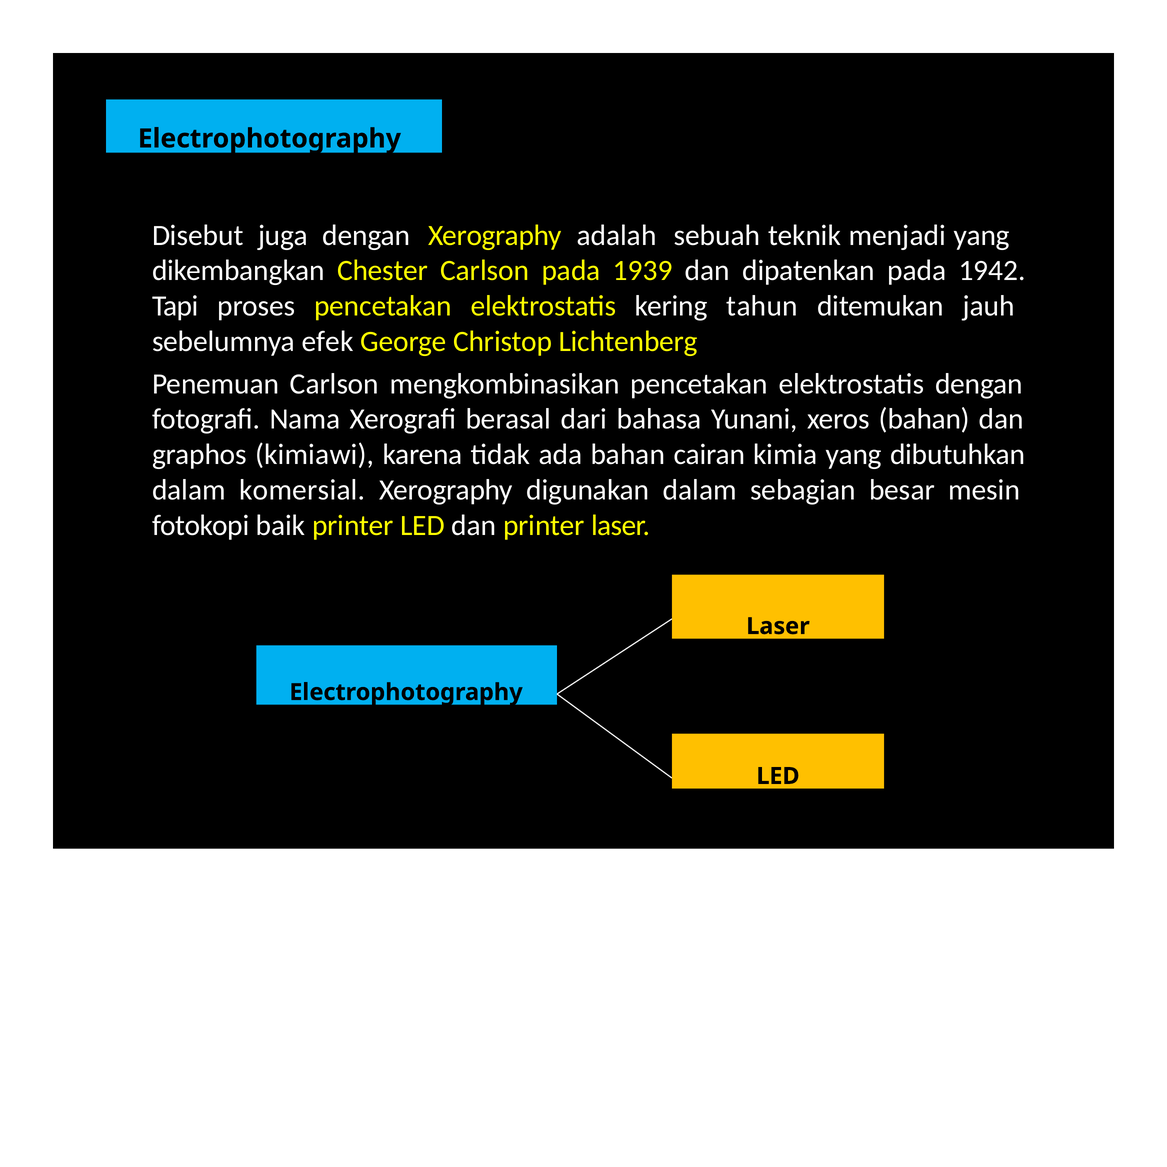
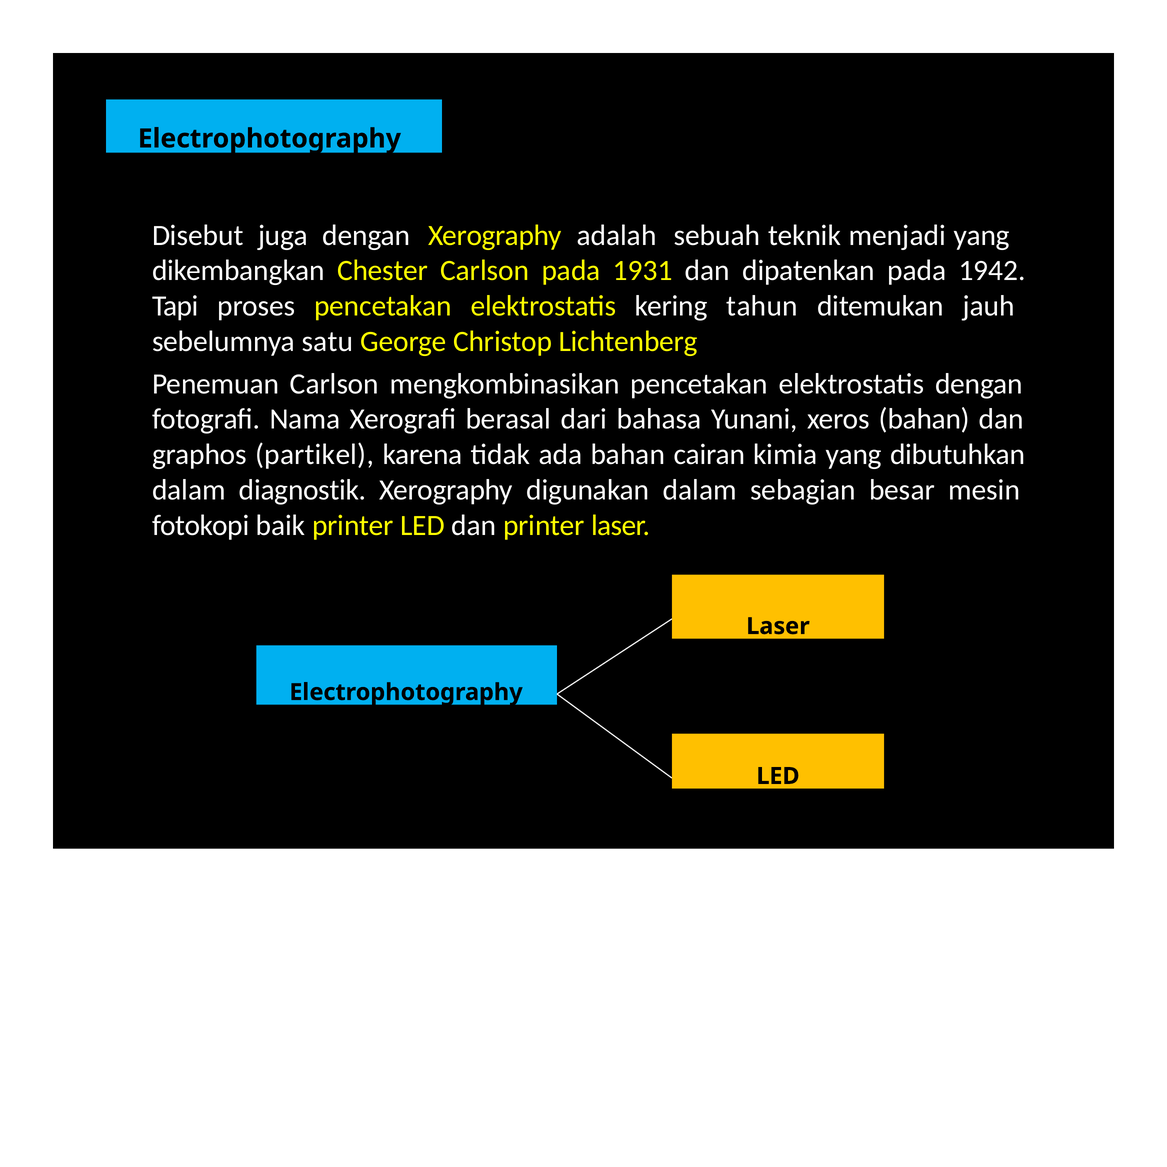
1939: 1939 -> 1931
efek: efek -> satu
kimiawi: kimiawi -> partikel
komersial: komersial -> diagnostik
